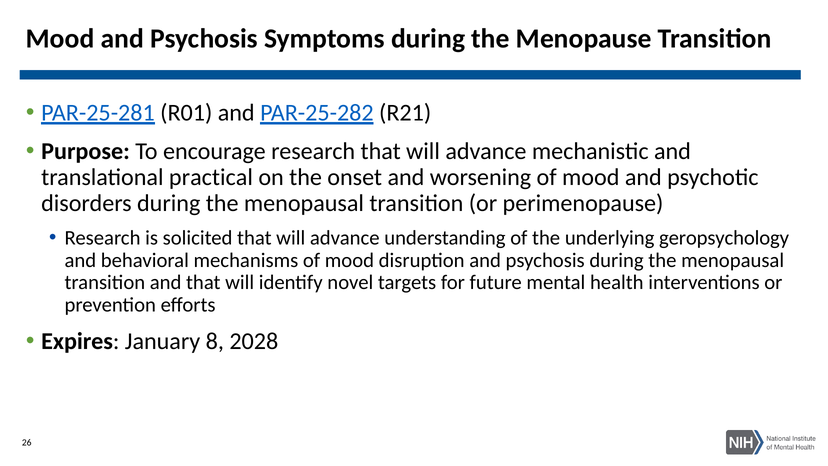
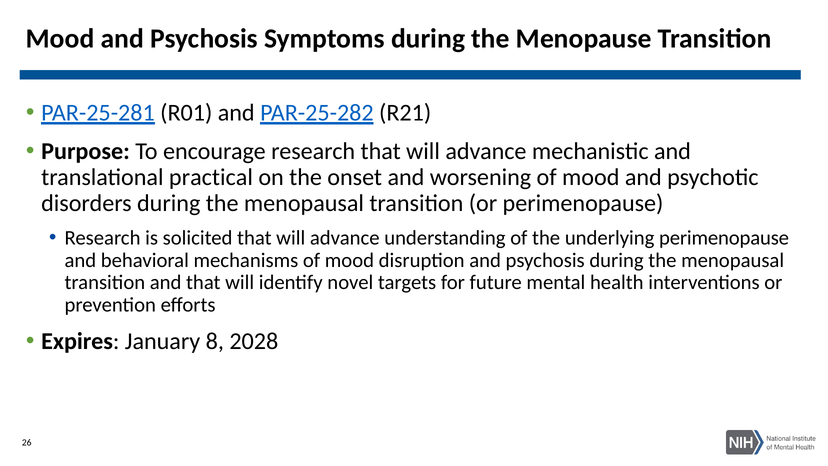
underlying geropsychology: geropsychology -> perimenopause
